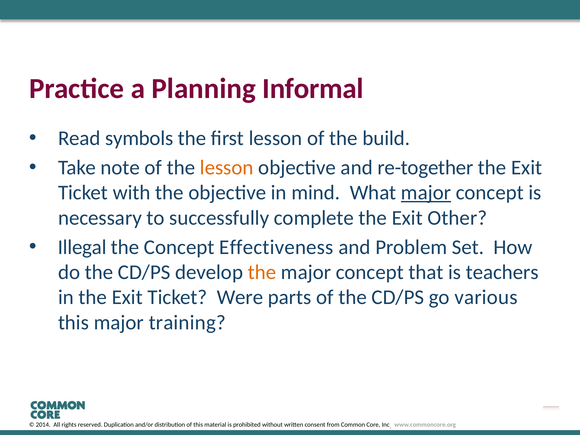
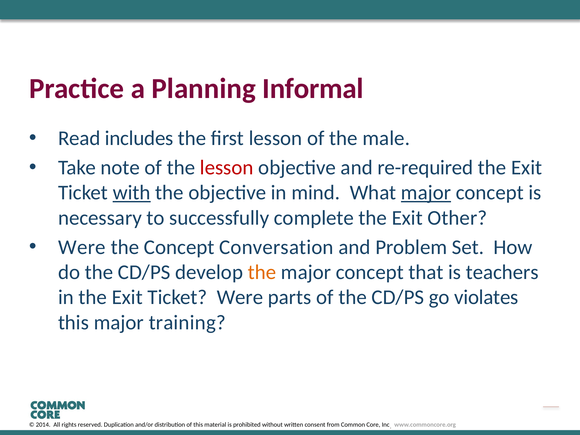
symbols: symbols -> includes
build: build -> male
lesson at (227, 168) colour: orange -> red
re-together: re-together -> re-required
with underline: none -> present
Illegal at (82, 247): Illegal -> Were
Effectiveness: Effectiveness -> Conversation
various: various -> violates
